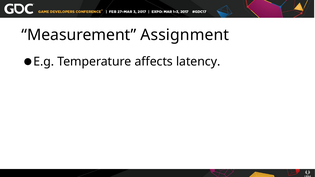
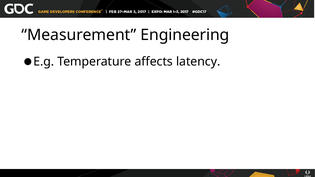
Assignment: Assignment -> Engineering
